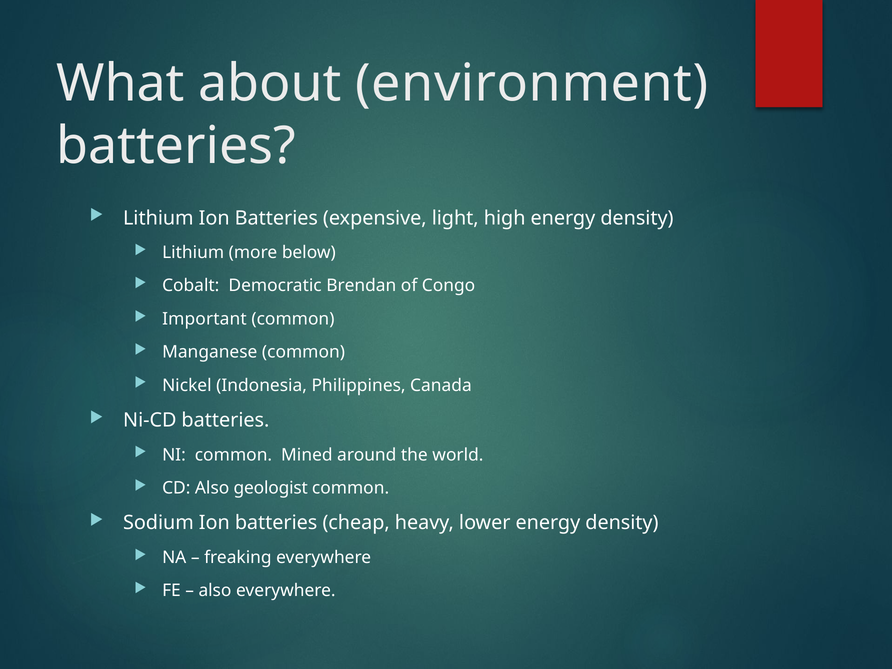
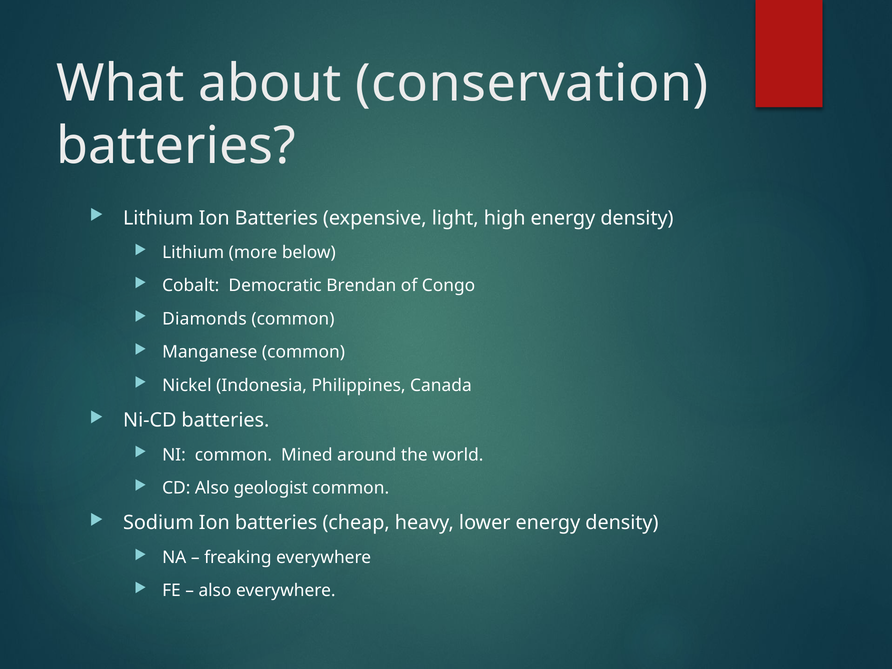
environment: environment -> conservation
Important: Important -> Diamonds
